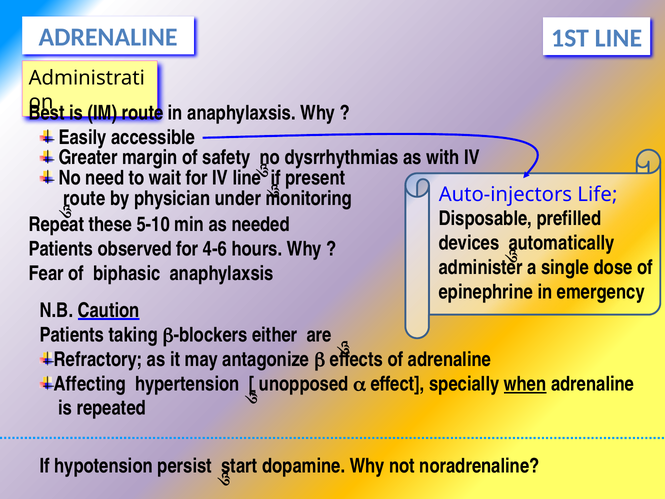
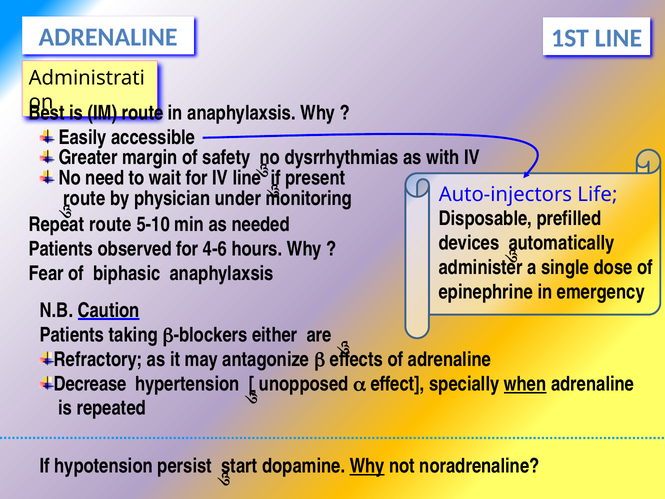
Repeat these: these -> route
Affecting: Affecting -> Decrease
Why at (367, 466) underline: none -> present
